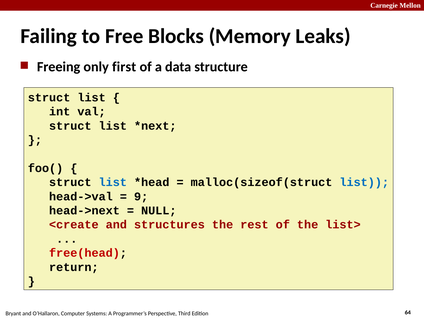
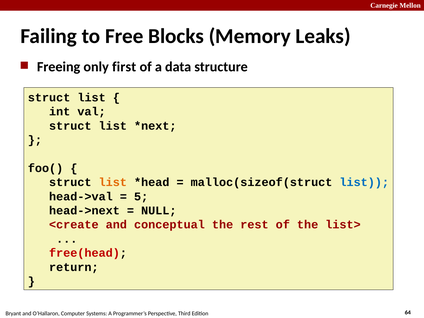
list at (113, 182) colour: blue -> orange
9: 9 -> 5
structures: structures -> conceptual
